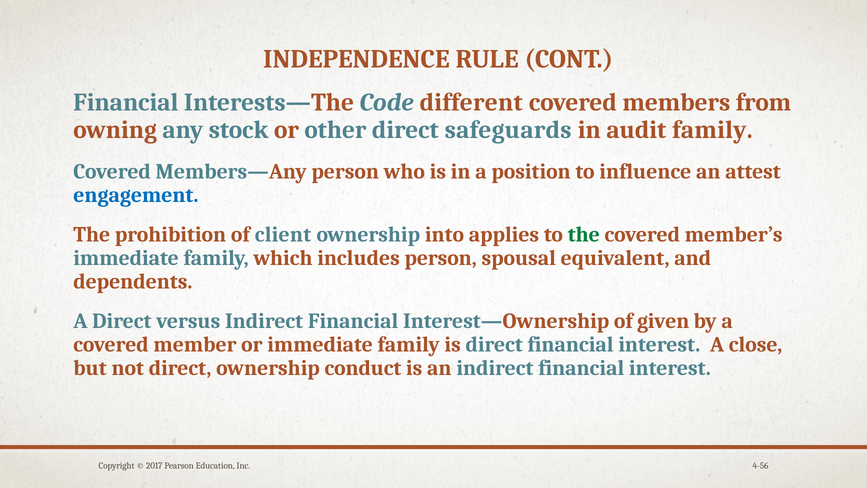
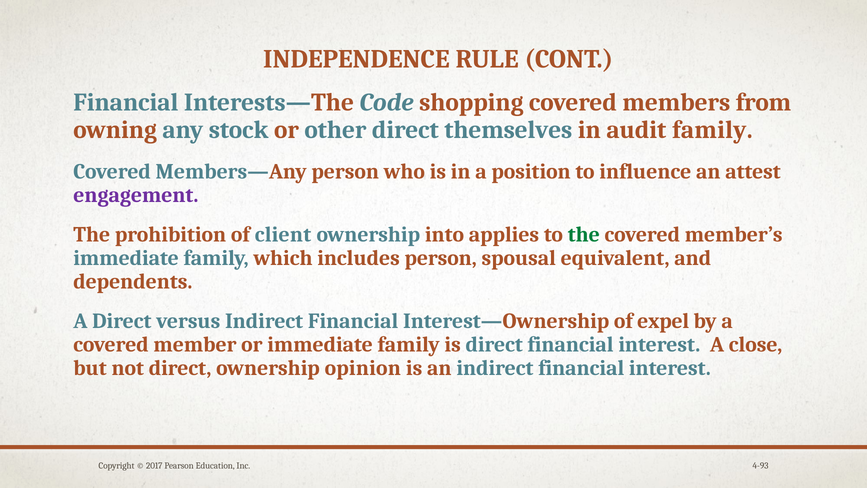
different: different -> shopping
safeguards: safeguards -> themselves
engagement colour: blue -> purple
given: given -> expel
conduct: conduct -> opinion
4-56: 4-56 -> 4-93
